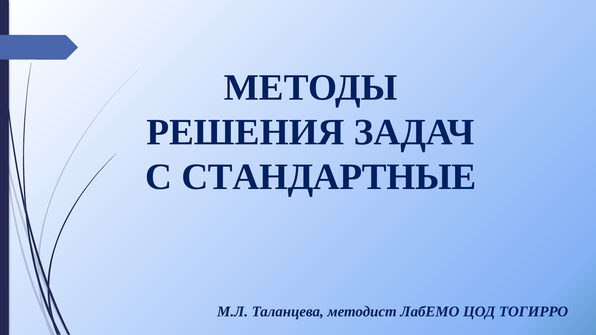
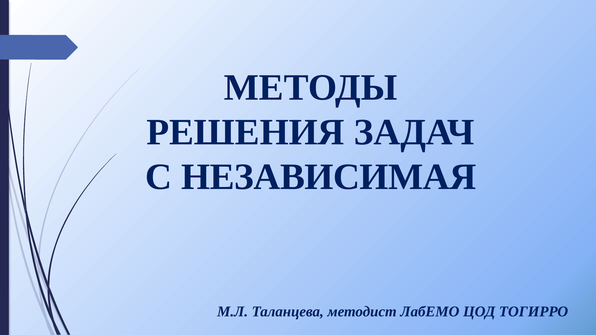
СТАНДАРТНЫЕ: СТАНДАРТНЫЕ -> НЕЗАВИСИМАЯ
